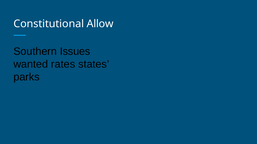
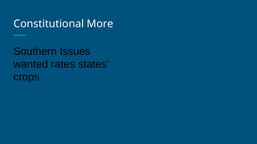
Allow: Allow -> More
parks: parks -> crops
